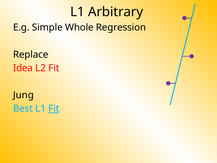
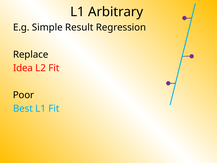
Whole: Whole -> Result
Jung: Jung -> Poor
Fit at (54, 108) underline: present -> none
